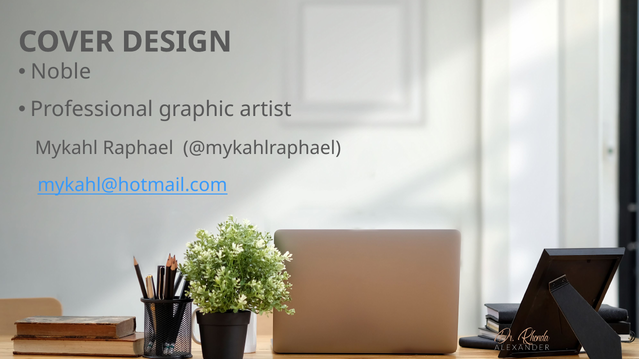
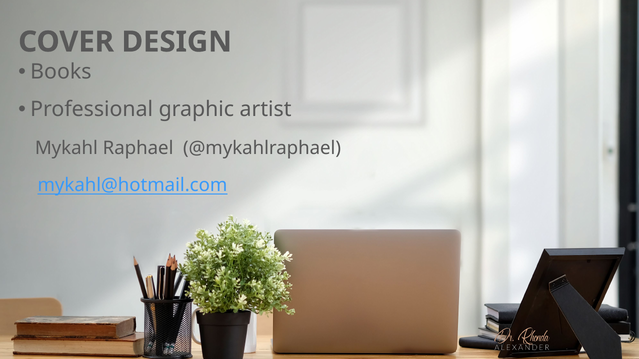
Noble: Noble -> Books
